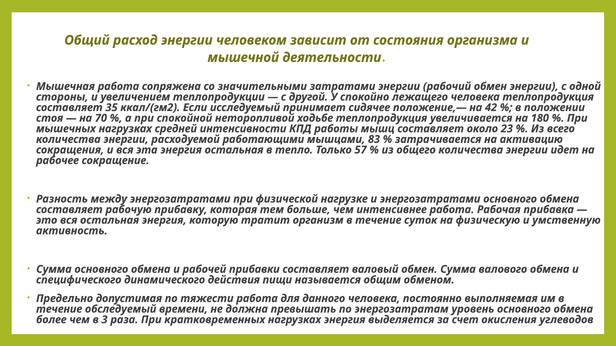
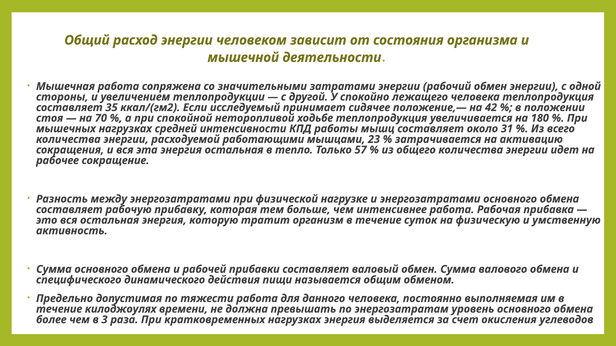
23: 23 -> 31
83: 83 -> 23
обследуемый: обследуемый -> килоджоулях
